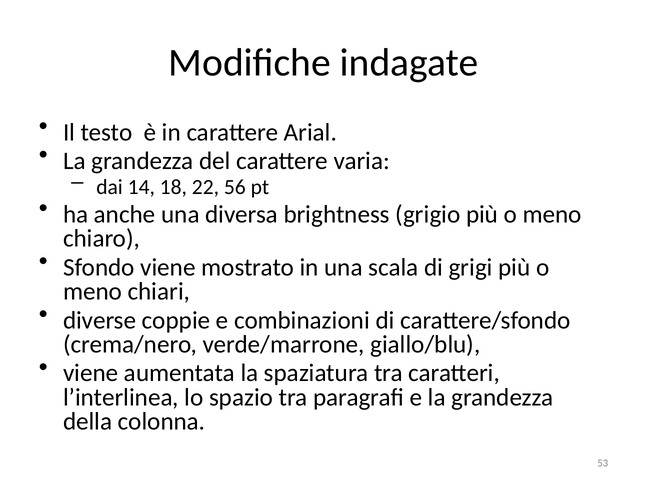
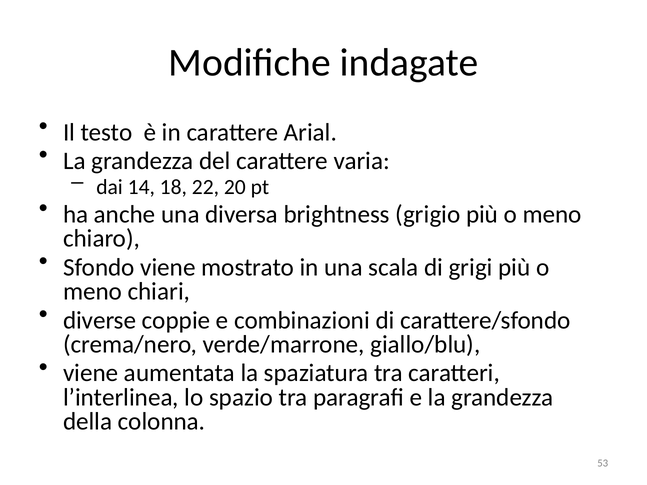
56: 56 -> 20
